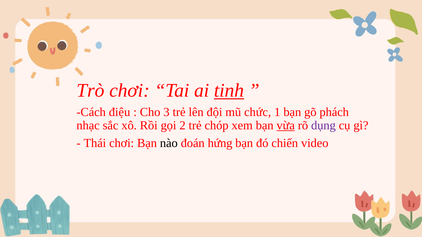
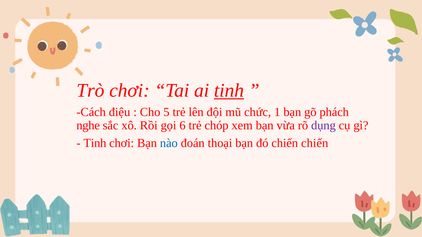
3: 3 -> 5
nhạc: nhạc -> nghe
2: 2 -> 6
vừa underline: present -> none
Thái at (95, 143): Thái -> Tinh
nào colour: black -> blue
hứng: hứng -> thoại
chiến video: video -> chiến
